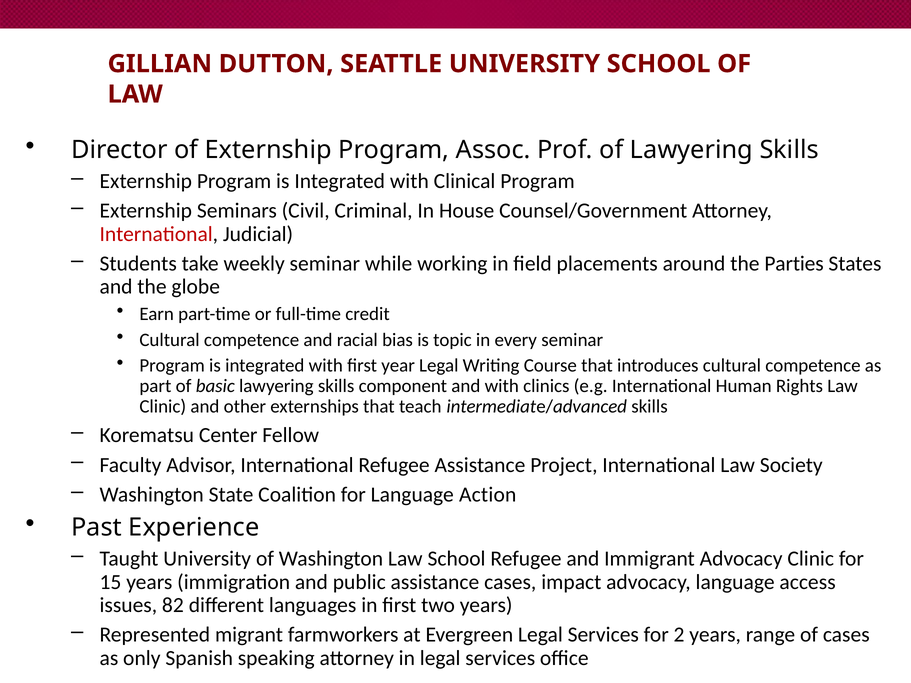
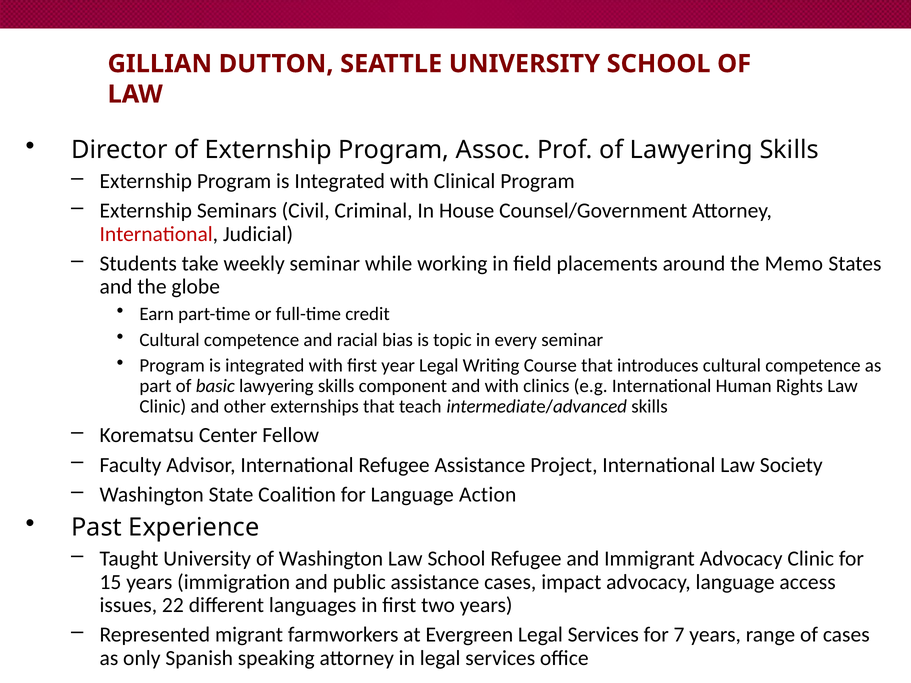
Parties: Parties -> Memo
82: 82 -> 22
2: 2 -> 7
